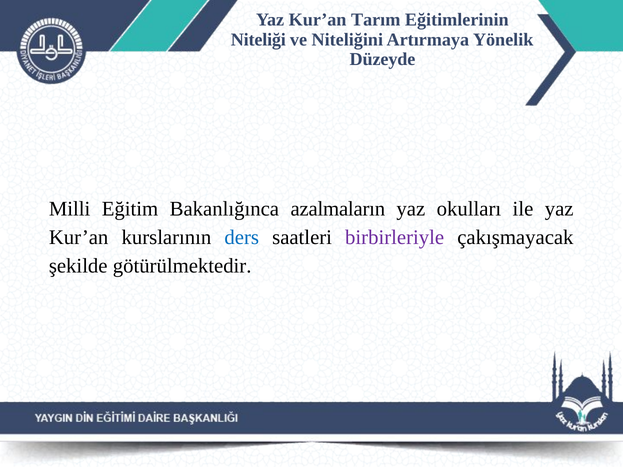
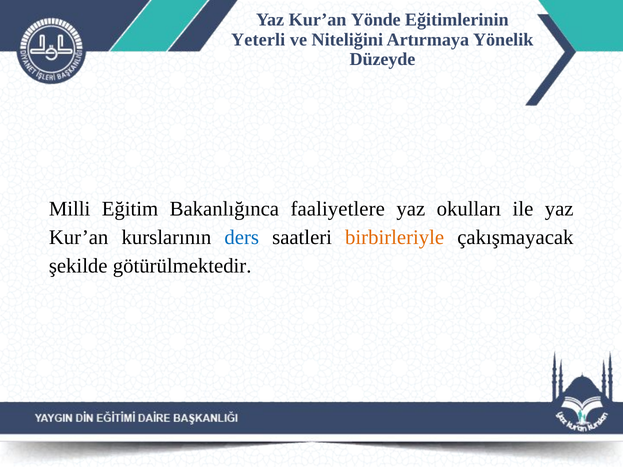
Tarım: Tarım -> Yönde
Niteliği: Niteliği -> Yeterli
azalmaların: azalmaların -> faaliyetlere
birbirleriyle colour: purple -> orange
